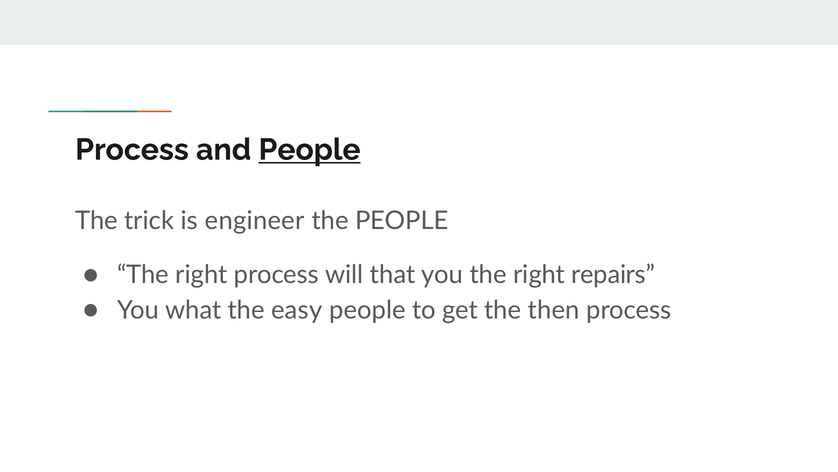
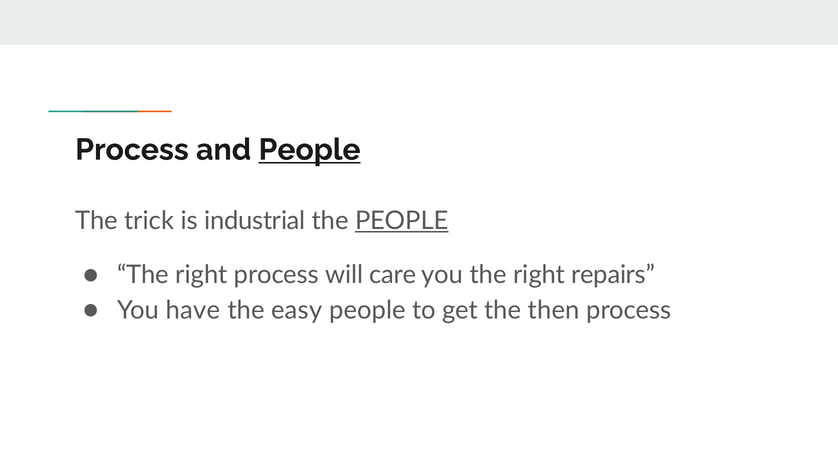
engineer: engineer -> industrial
PEOPLE at (402, 221) underline: none -> present
that: that -> care
what: what -> have
